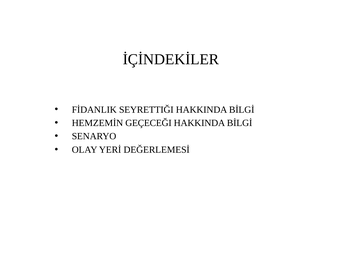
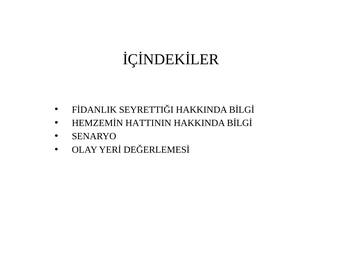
GEÇECEĞI: GEÇECEĞI -> HATTININ
